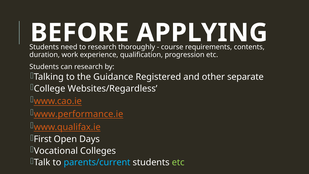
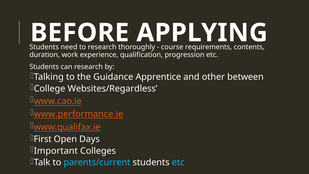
Registered: Registered -> Apprentice
separate: separate -> between
Vocational: Vocational -> Important
etc at (178, 162) colour: light green -> light blue
